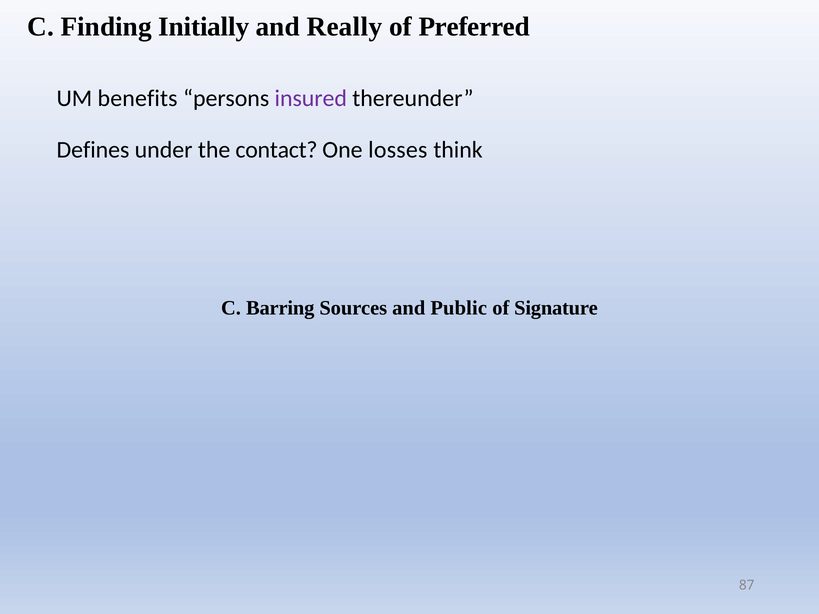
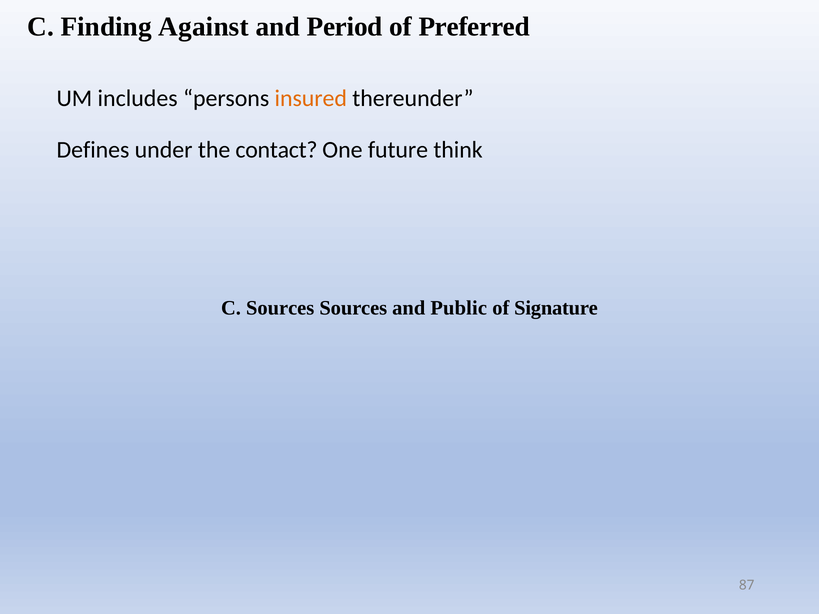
Initially: Initially -> Against
Really: Really -> Period
benefits: benefits -> includes
insured colour: purple -> orange
losses: losses -> future
C Barring: Barring -> Sources
